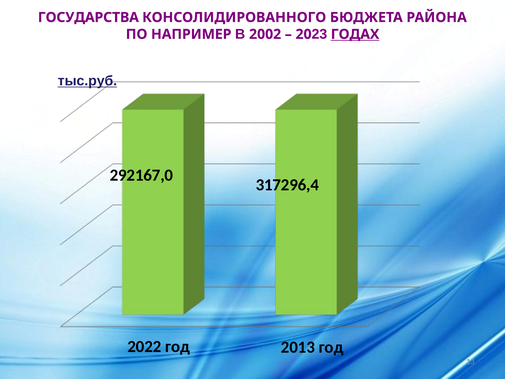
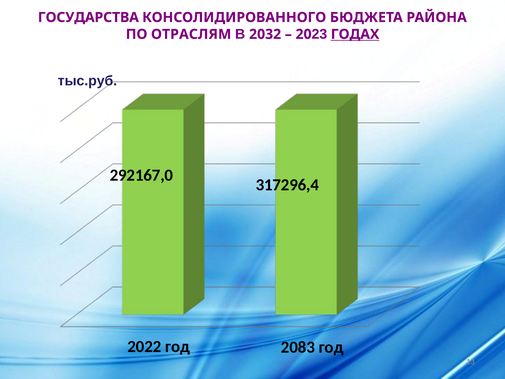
НАПРИМЕР: НАПРИМЕР -> ОТРАСЛЯМ
2002: 2002 -> 2032
тыс.руб underline: present -> none
2013: 2013 -> 2083
